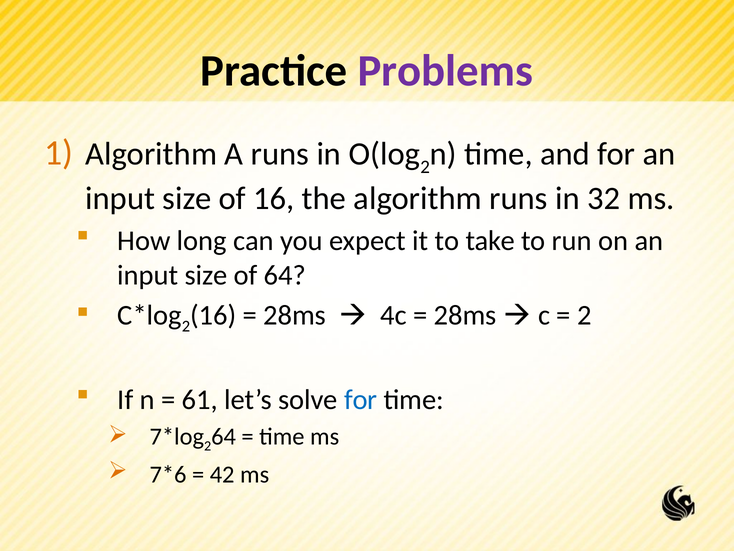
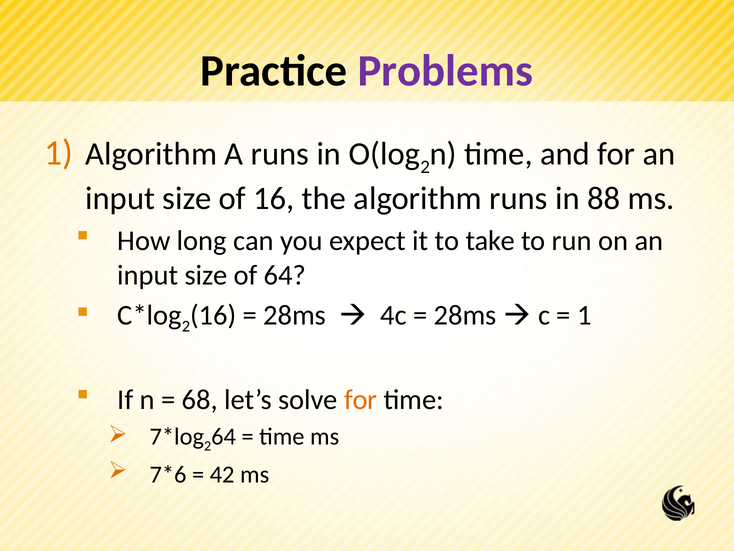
32: 32 -> 88
2 at (584, 315): 2 -> 1
61: 61 -> 68
for at (361, 400) colour: blue -> orange
